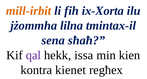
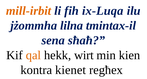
ix-Xorta: ix-Xorta -> ix-Luqa
qal colour: purple -> orange
issa: issa -> wirt
